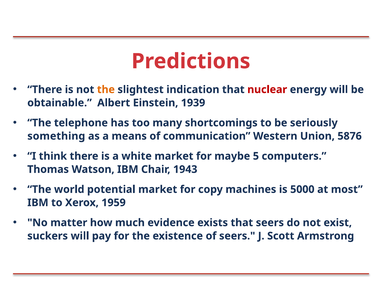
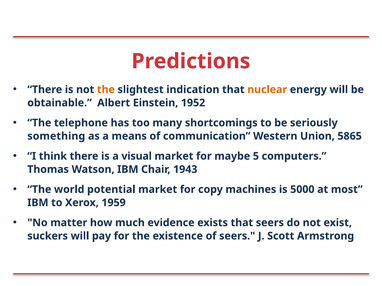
nuclear colour: red -> orange
1939: 1939 -> 1952
5876: 5876 -> 5865
white: white -> visual
